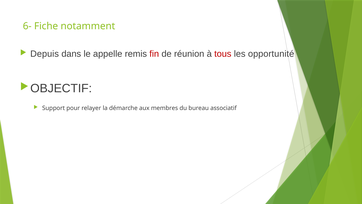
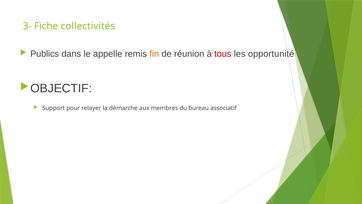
6-: 6- -> 3-
notamment: notamment -> collectivités
Depuis: Depuis -> Publics
fin colour: red -> orange
